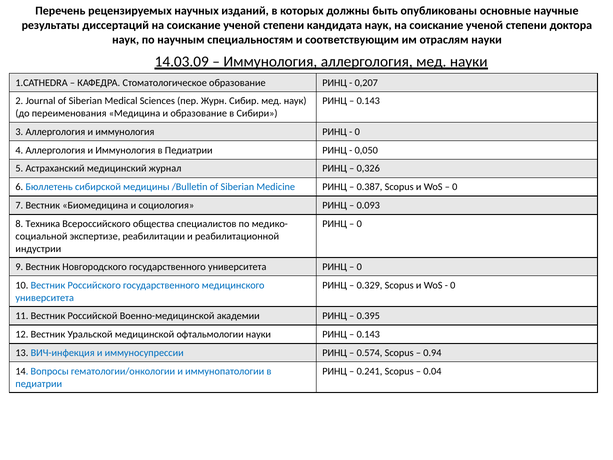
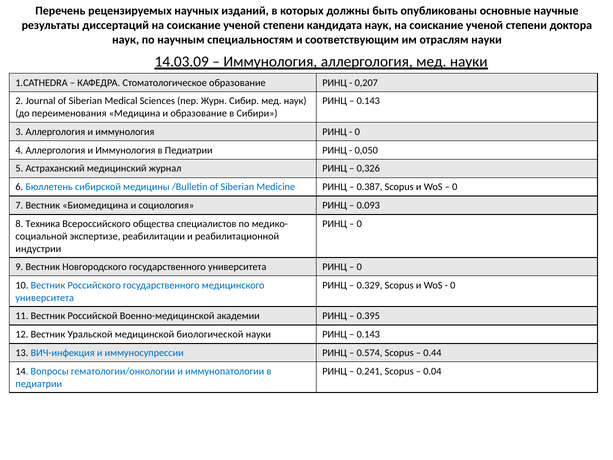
офтальмологии: офтальмологии -> биологической
0.94: 0.94 -> 0.44
